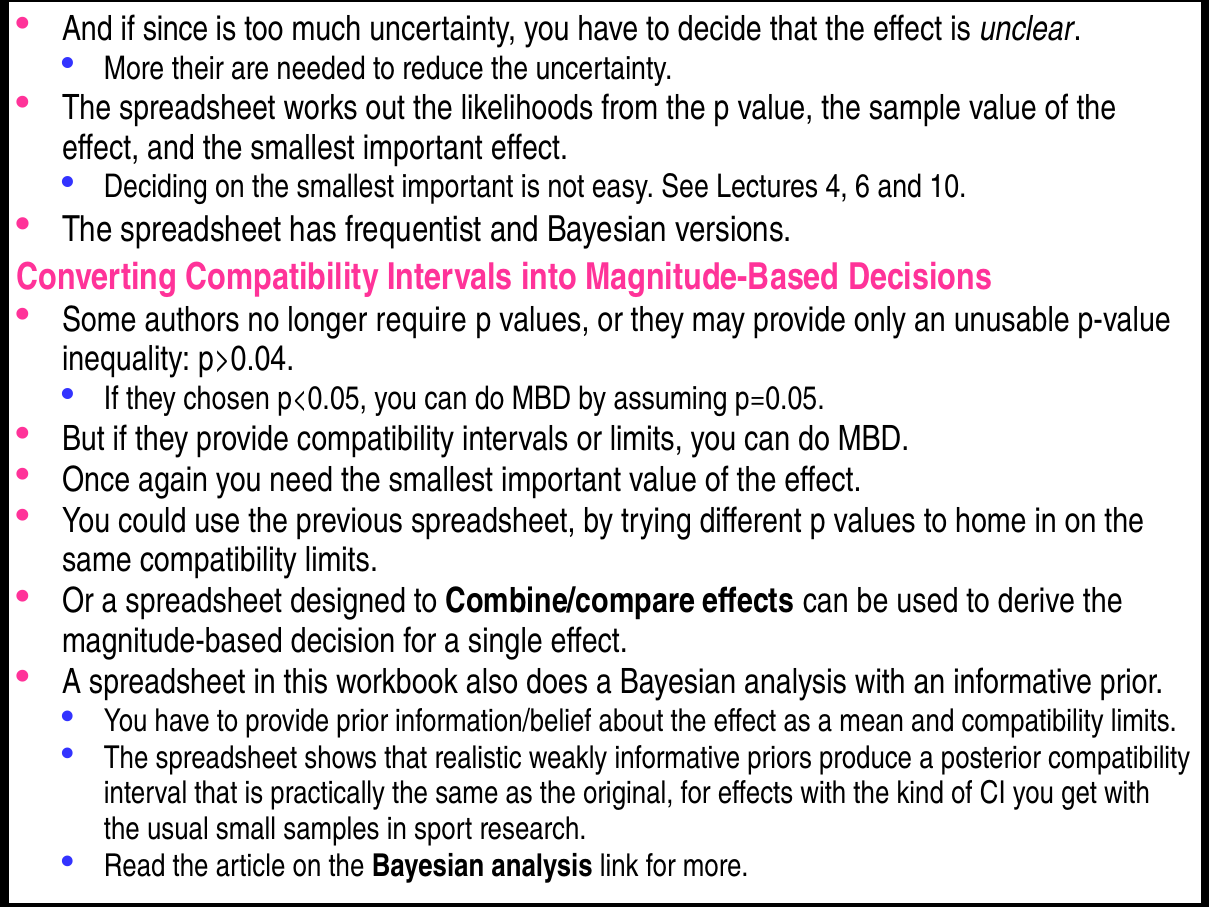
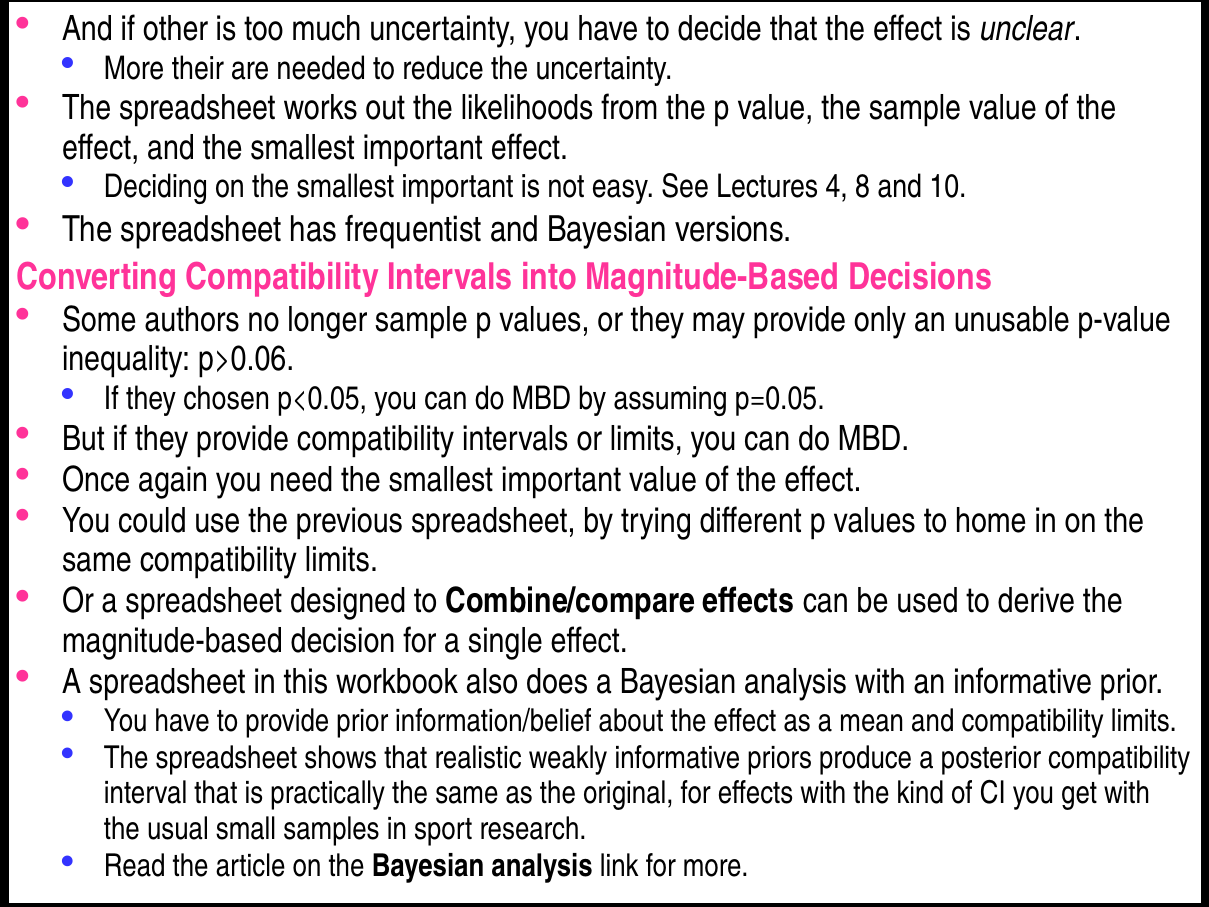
since: since -> other
6: 6 -> 8
longer require: require -> sample
p>0.04: p>0.04 -> p>0.06
